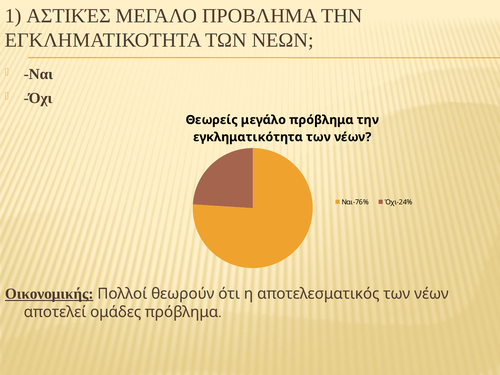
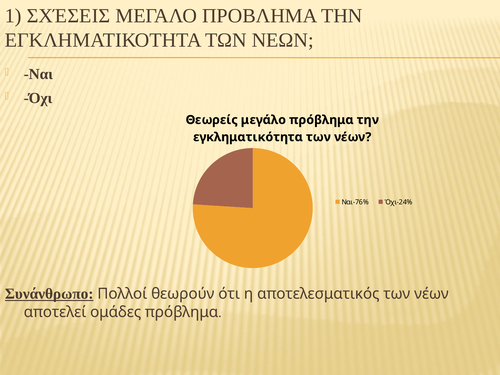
ΑΣΤΙΚΈΣ: ΑΣΤΙΚΈΣ -> ΣΧΈΣΕΙΣ
Οικονομικής: Οικονομικής -> Συνάνθρωπο
